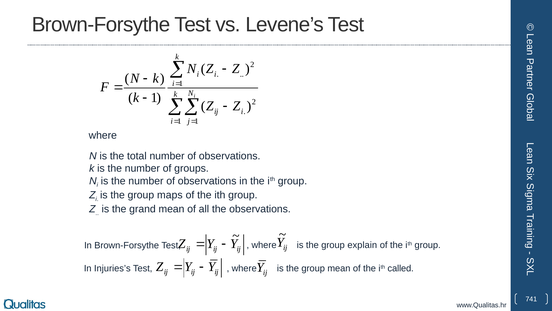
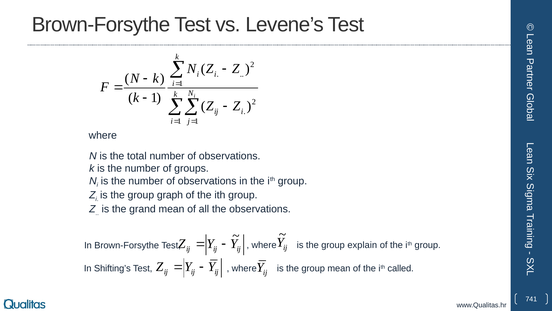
maps: maps -> graph
Injuries’s: Injuries’s -> Shifting’s
